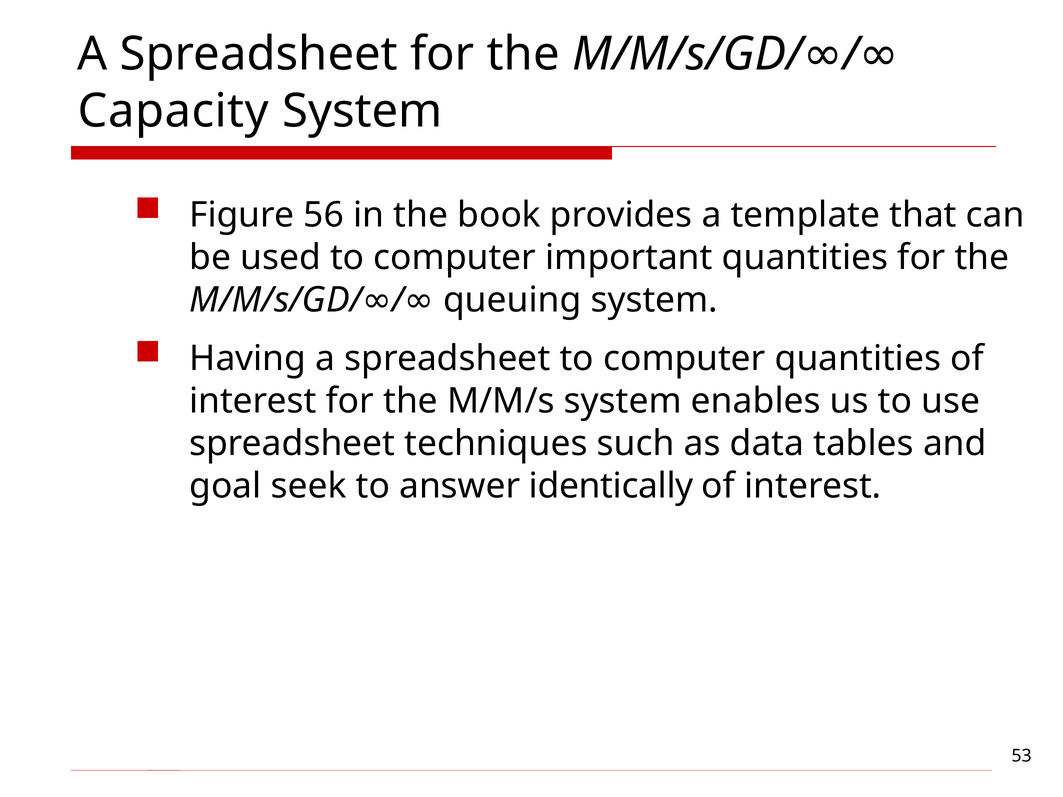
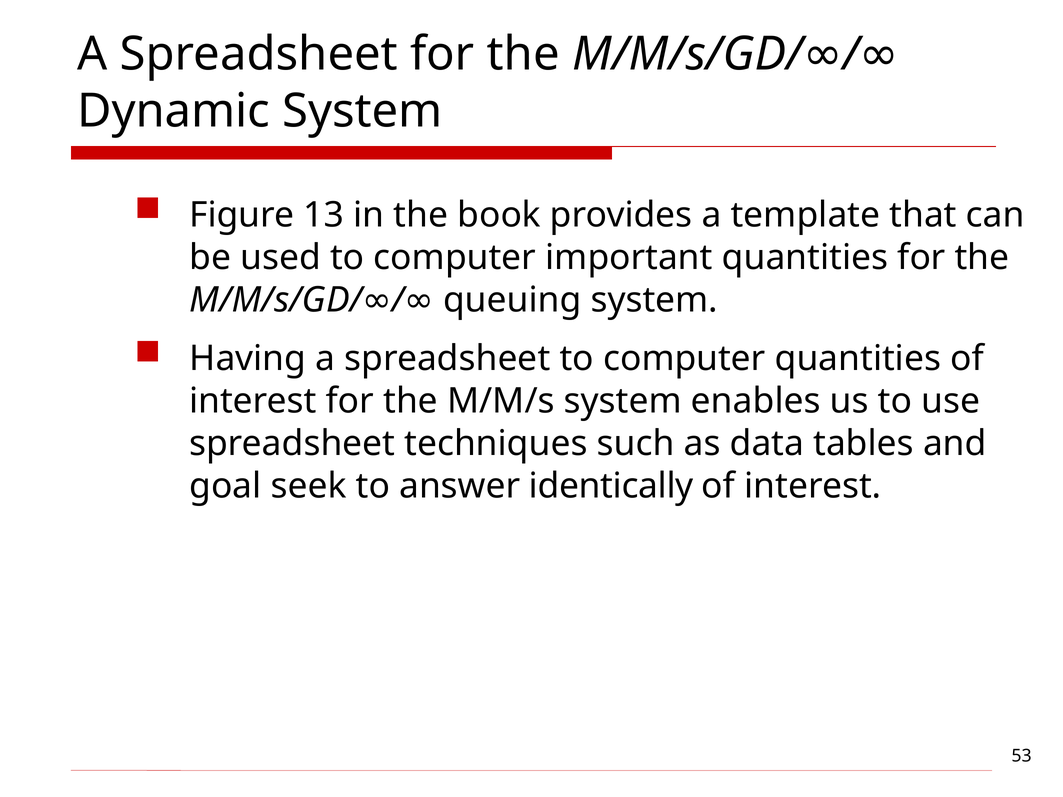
Capacity: Capacity -> Dynamic
56: 56 -> 13
